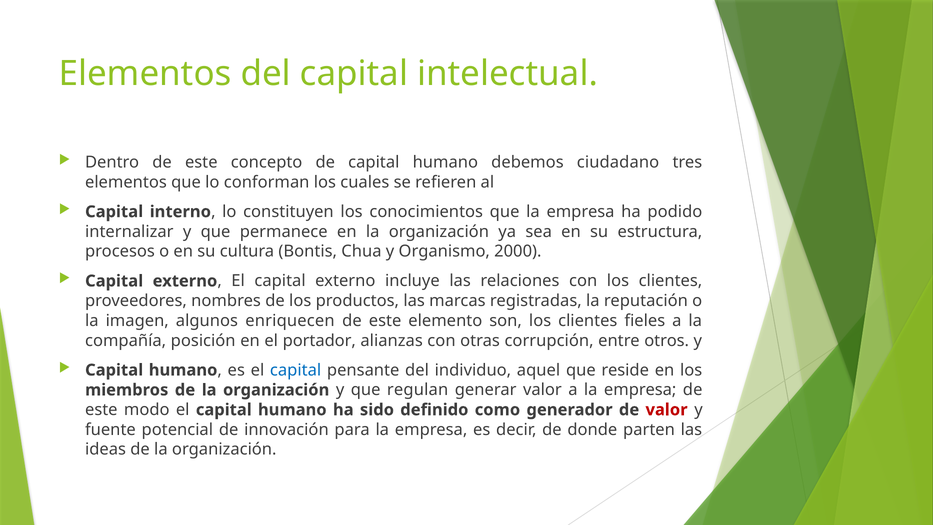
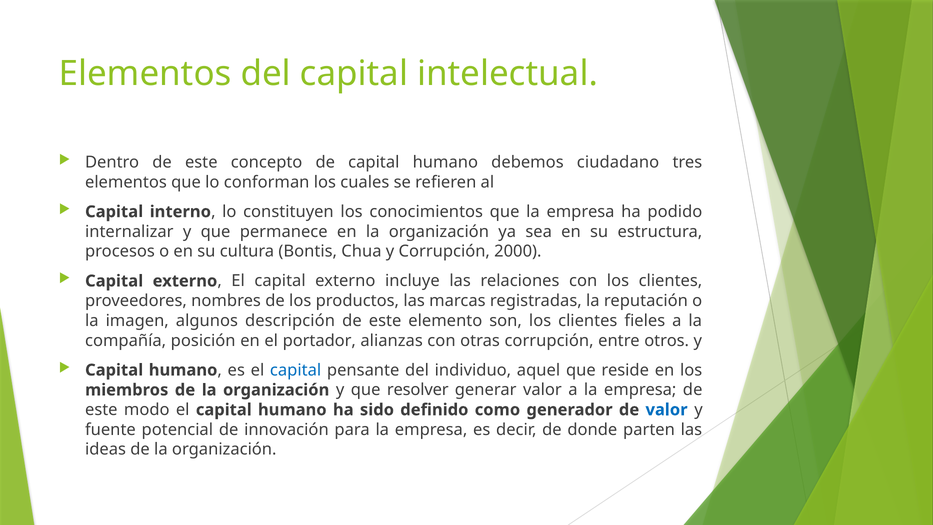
y Organismo: Organismo -> Corrupción
enriquecen: enriquecen -> descripción
regulan: regulan -> resolver
valor at (667, 410) colour: red -> blue
